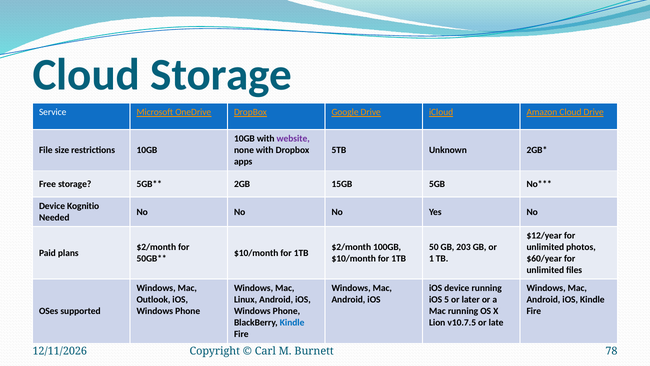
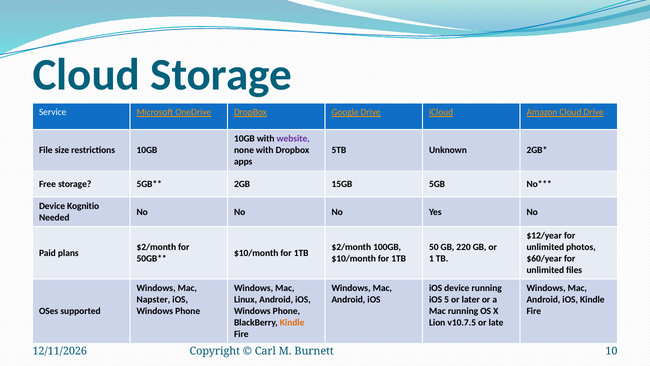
203: 203 -> 220
Outlook: Outlook -> Napster
Kindle at (292, 322) colour: blue -> orange
78: 78 -> 10
